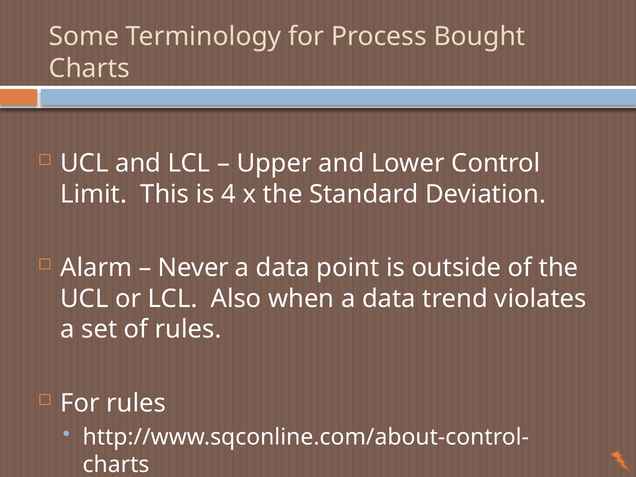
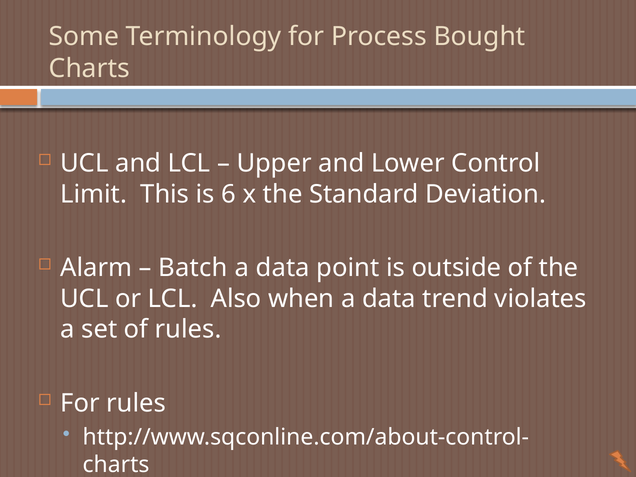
4: 4 -> 6
Never: Never -> Batch
